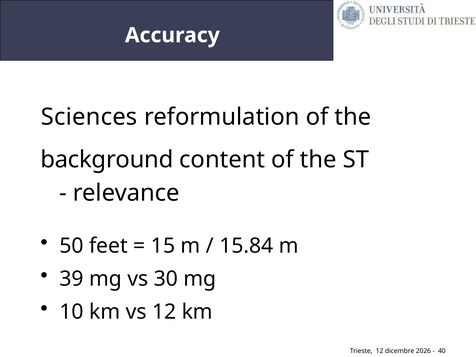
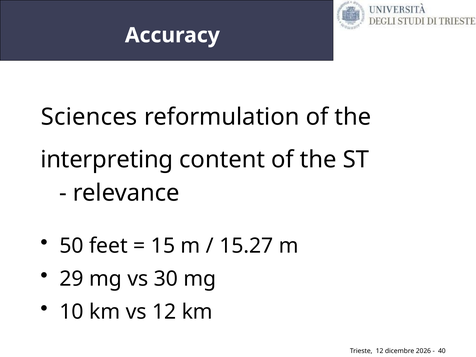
background: background -> interpreting
15.84: 15.84 -> 15.27
39: 39 -> 29
